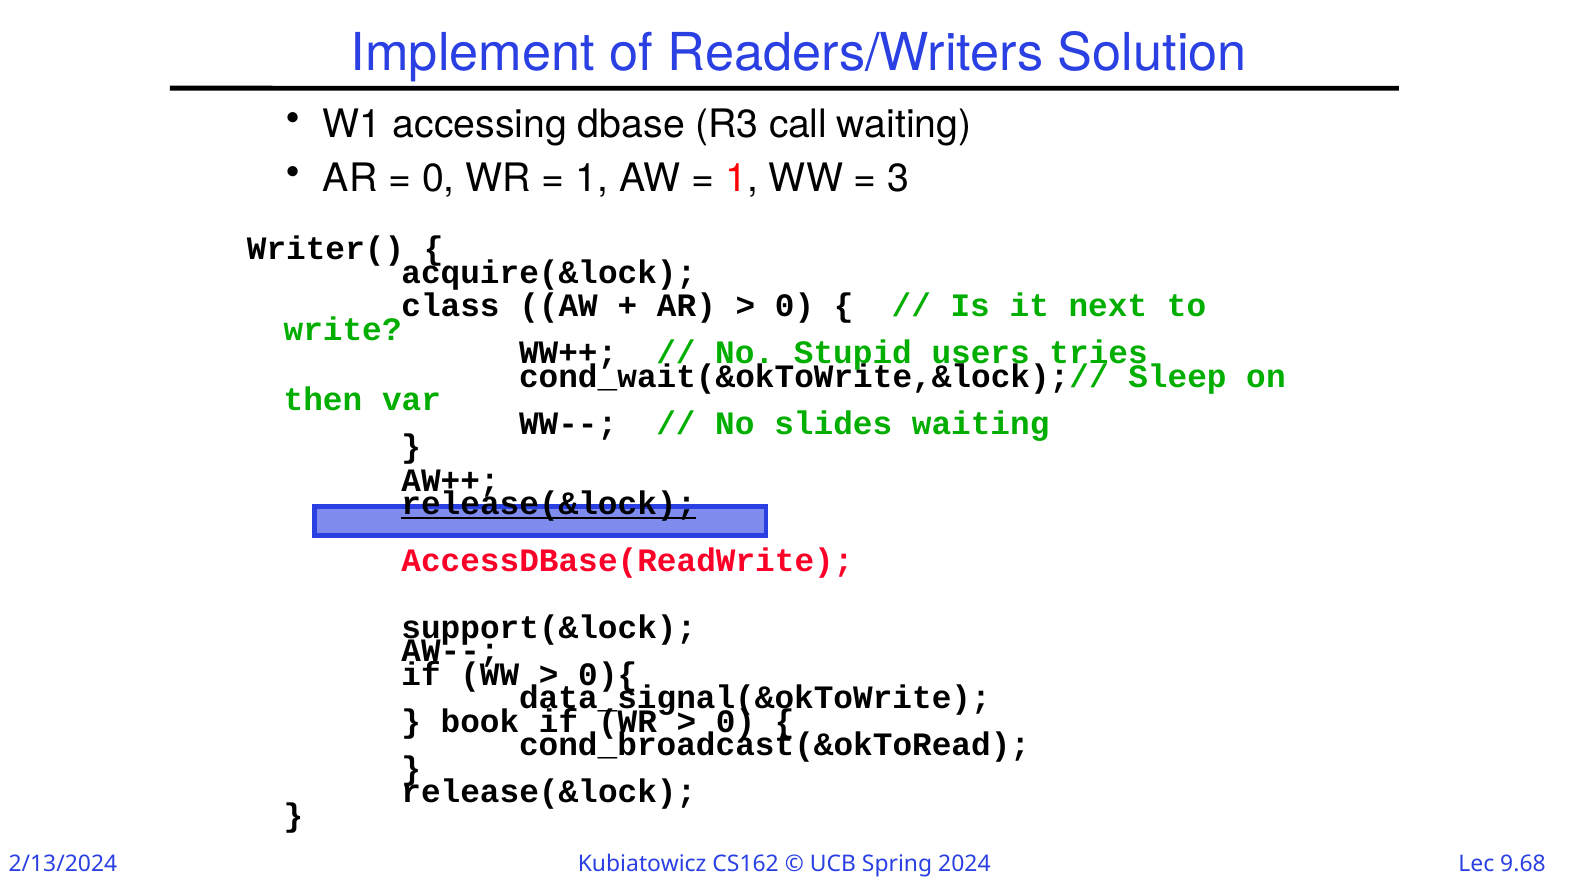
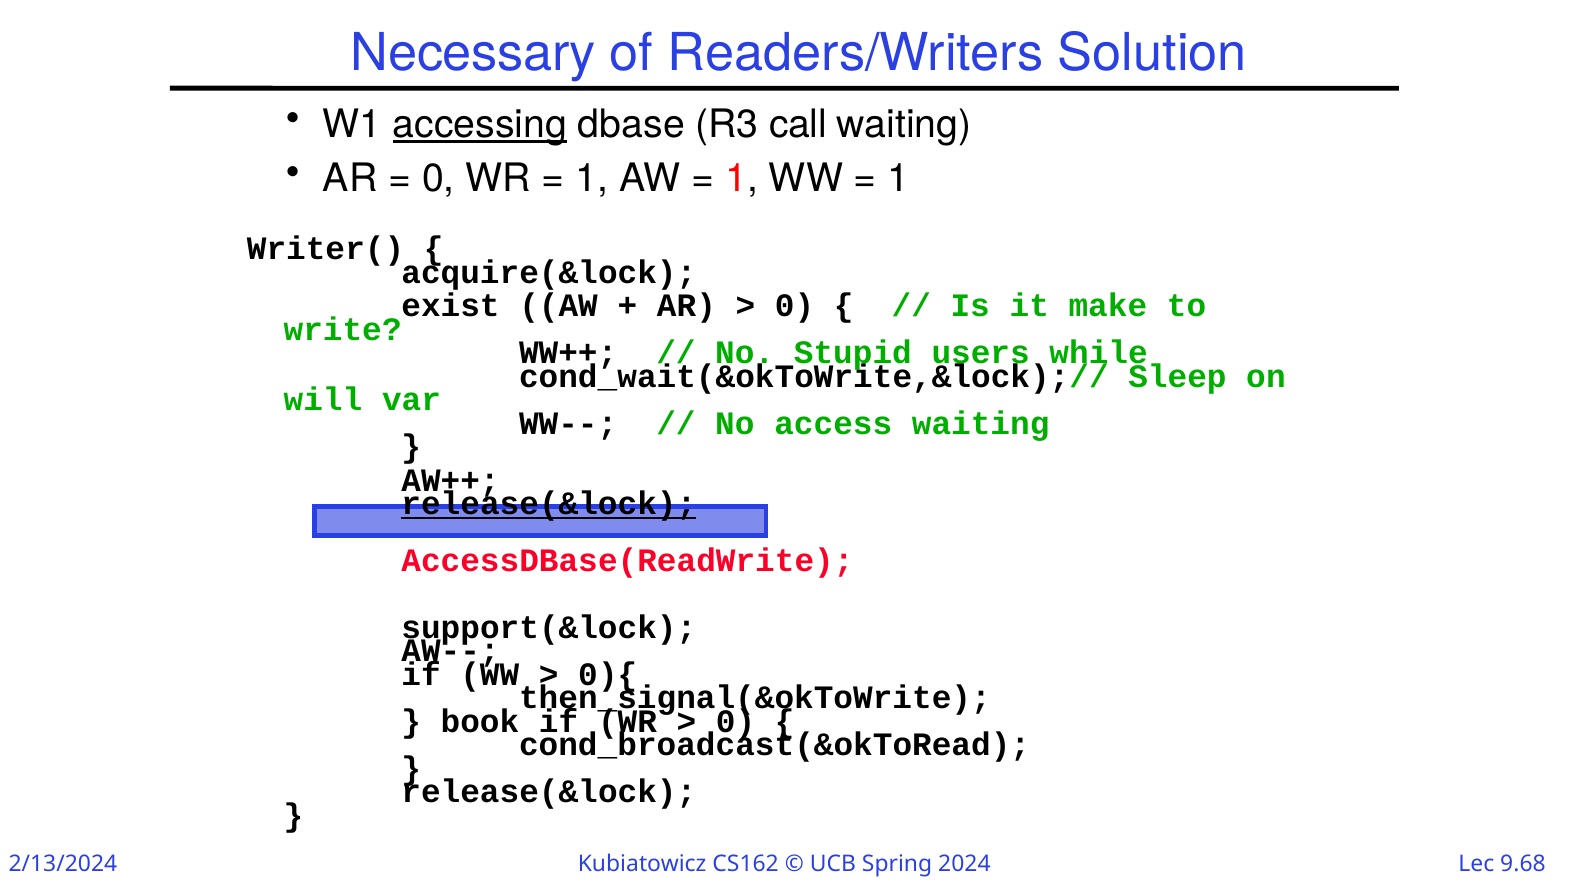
Implement: Implement -> Necessary
accessing underline: none -> present
3 at (898, 179): 3 -> 1
class: class -> exist
next: next -> make
tries: tries -> while
then: then -> will
slides: slides -> access
data_signal(&okToWrite: data_signal(&okToWrite -> then_signal(&okToWrite
